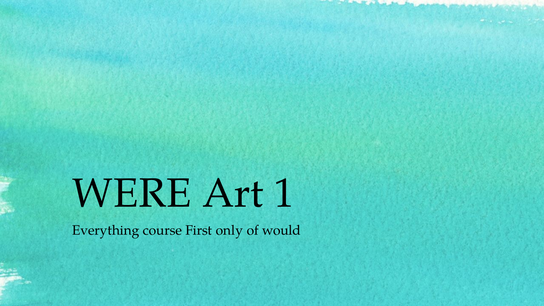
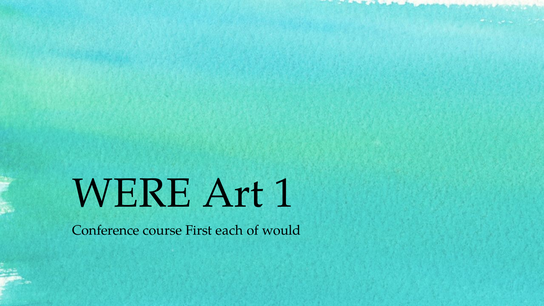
Everything: Everything -> Conference
only: only -> each
